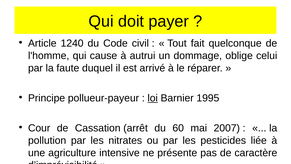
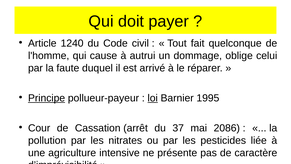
Principe underline: none -> present
60: 60 -> 37
2007: 2007 -> 2086
